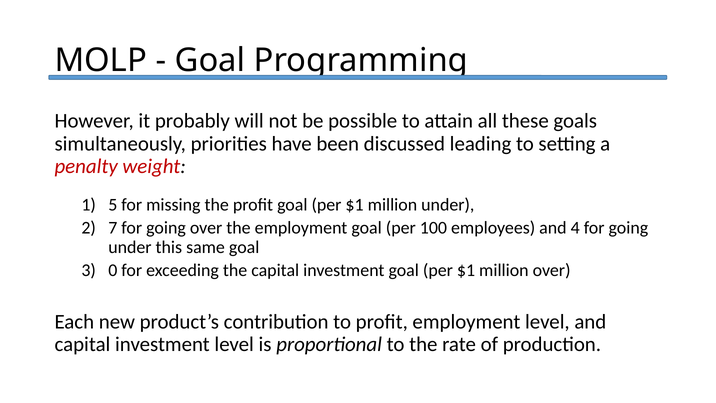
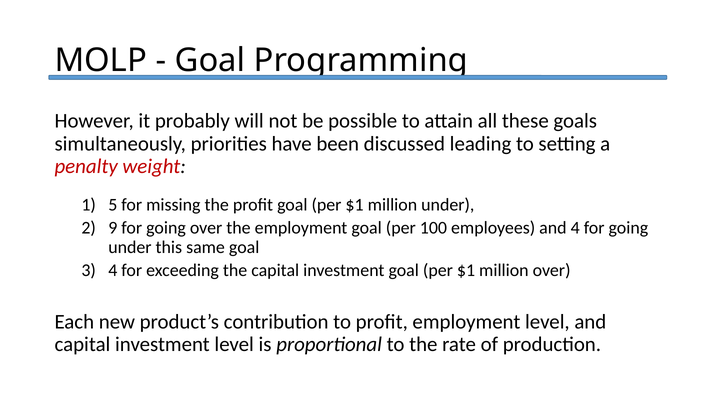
7: 7 -> 9
3 0: 0 -> 4
